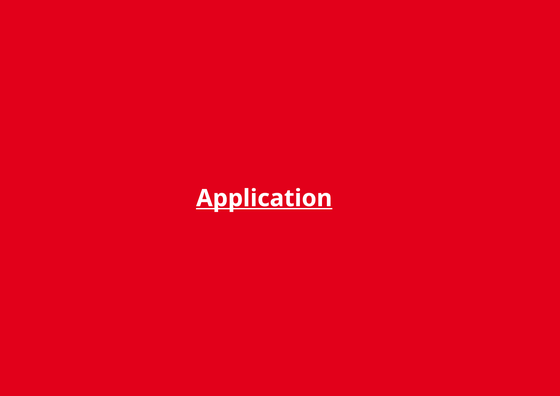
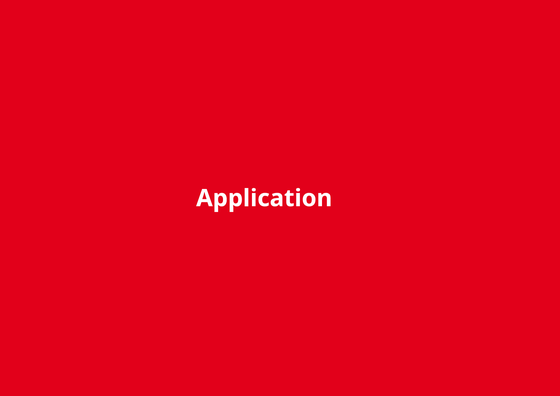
Application underline: present -> none
